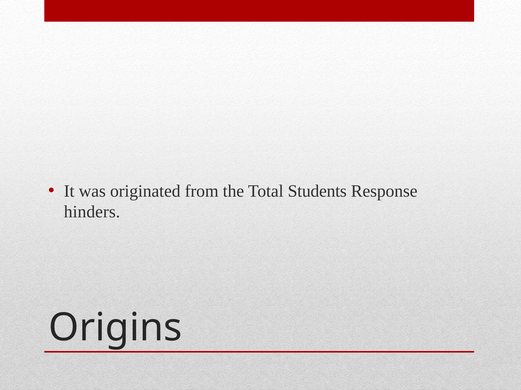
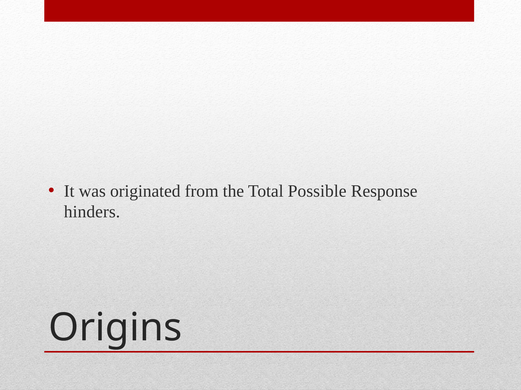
Students: Students -> Possible
